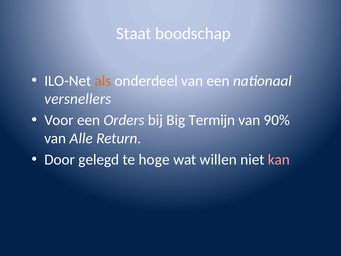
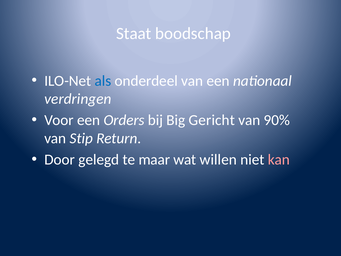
als colour: orange -> blue
versnellers: versnellers -> verdringen
Termijn: Termijn -> Gericht
Alle: Alle -> Stip
hoge: hoge -> maar
